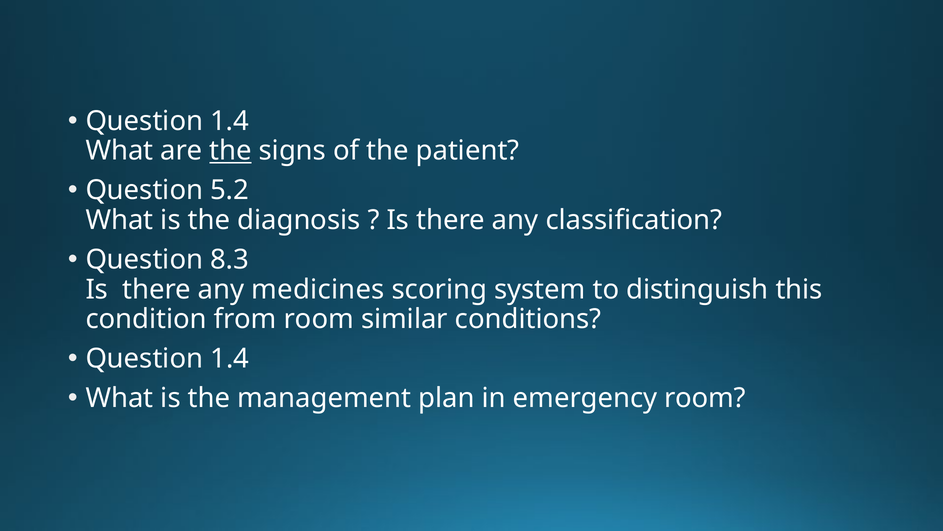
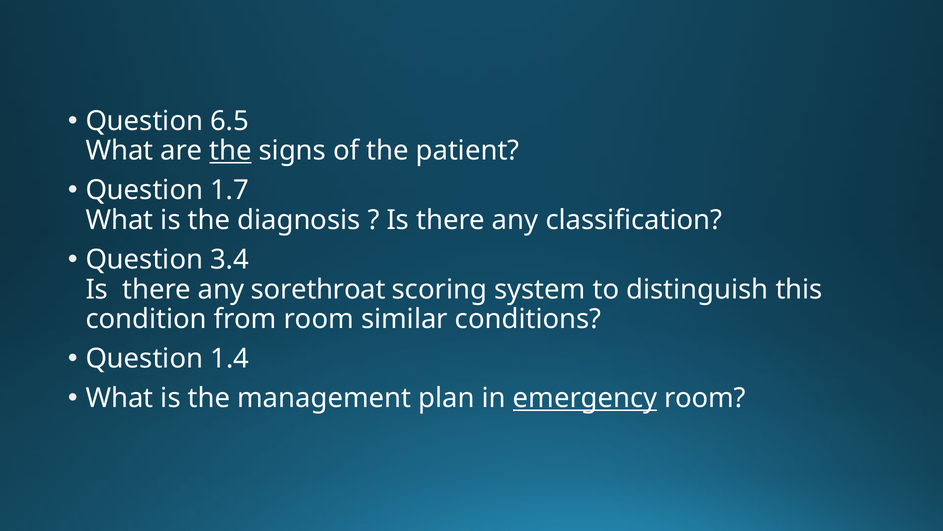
1.4 at (230, 121): 1.4 -> 6.5
5.2: 5.2 -> 1.7
8.3: 8.3 -> 3.4
medicines: medicines -> sorethroat
emergency underline: none -> present
